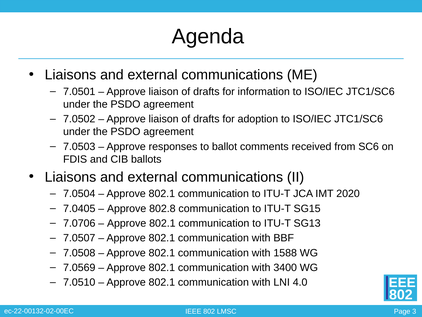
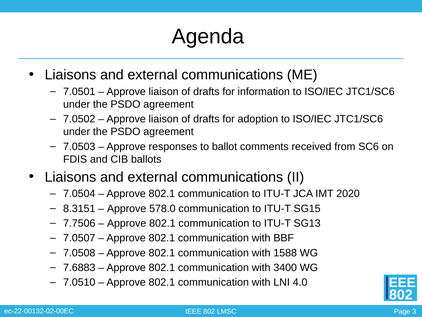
7.0405: 7.0405 -> 8.3151
802.8: 802.8 -> 578.0
7.0706: 7.0706 -> 7.7506
7.0569: 7.0569 -> 7.6883
